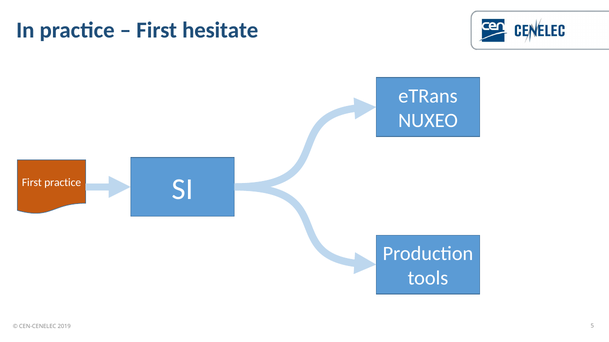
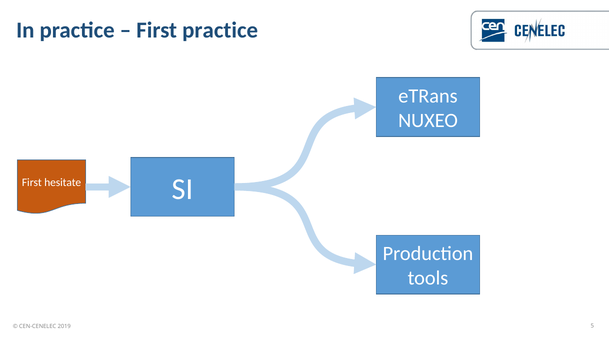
First hesitate: hesitate -> practice
First practice: practice -> hesitate
